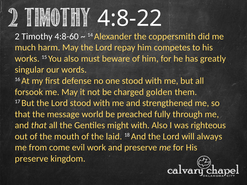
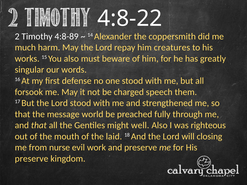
4:8-60: 4:8-60 -> 4:8-89
competes: competes -> creatures
golden: golden -> speech
might with: with -> well
always: always -> closing
come: come -> nurse
